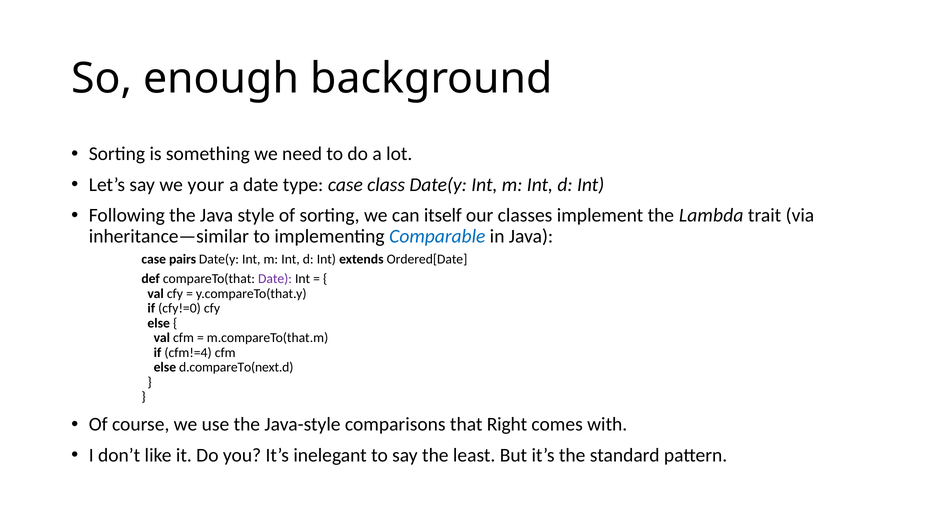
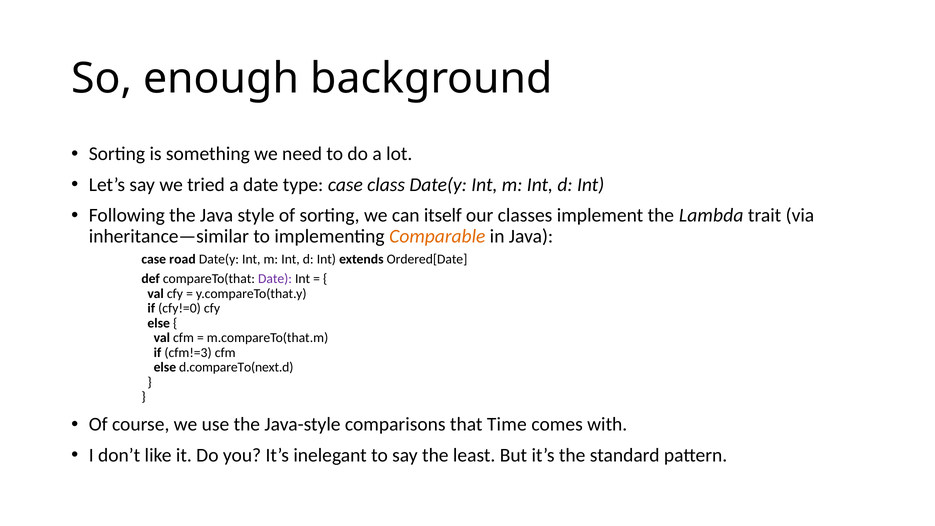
your: your -> tried
Comparable colour: blue -> orange
pairs: pairs -> road
cfm!=4: cfm!=4 -> cfm!=3
Right: Right -> Time
